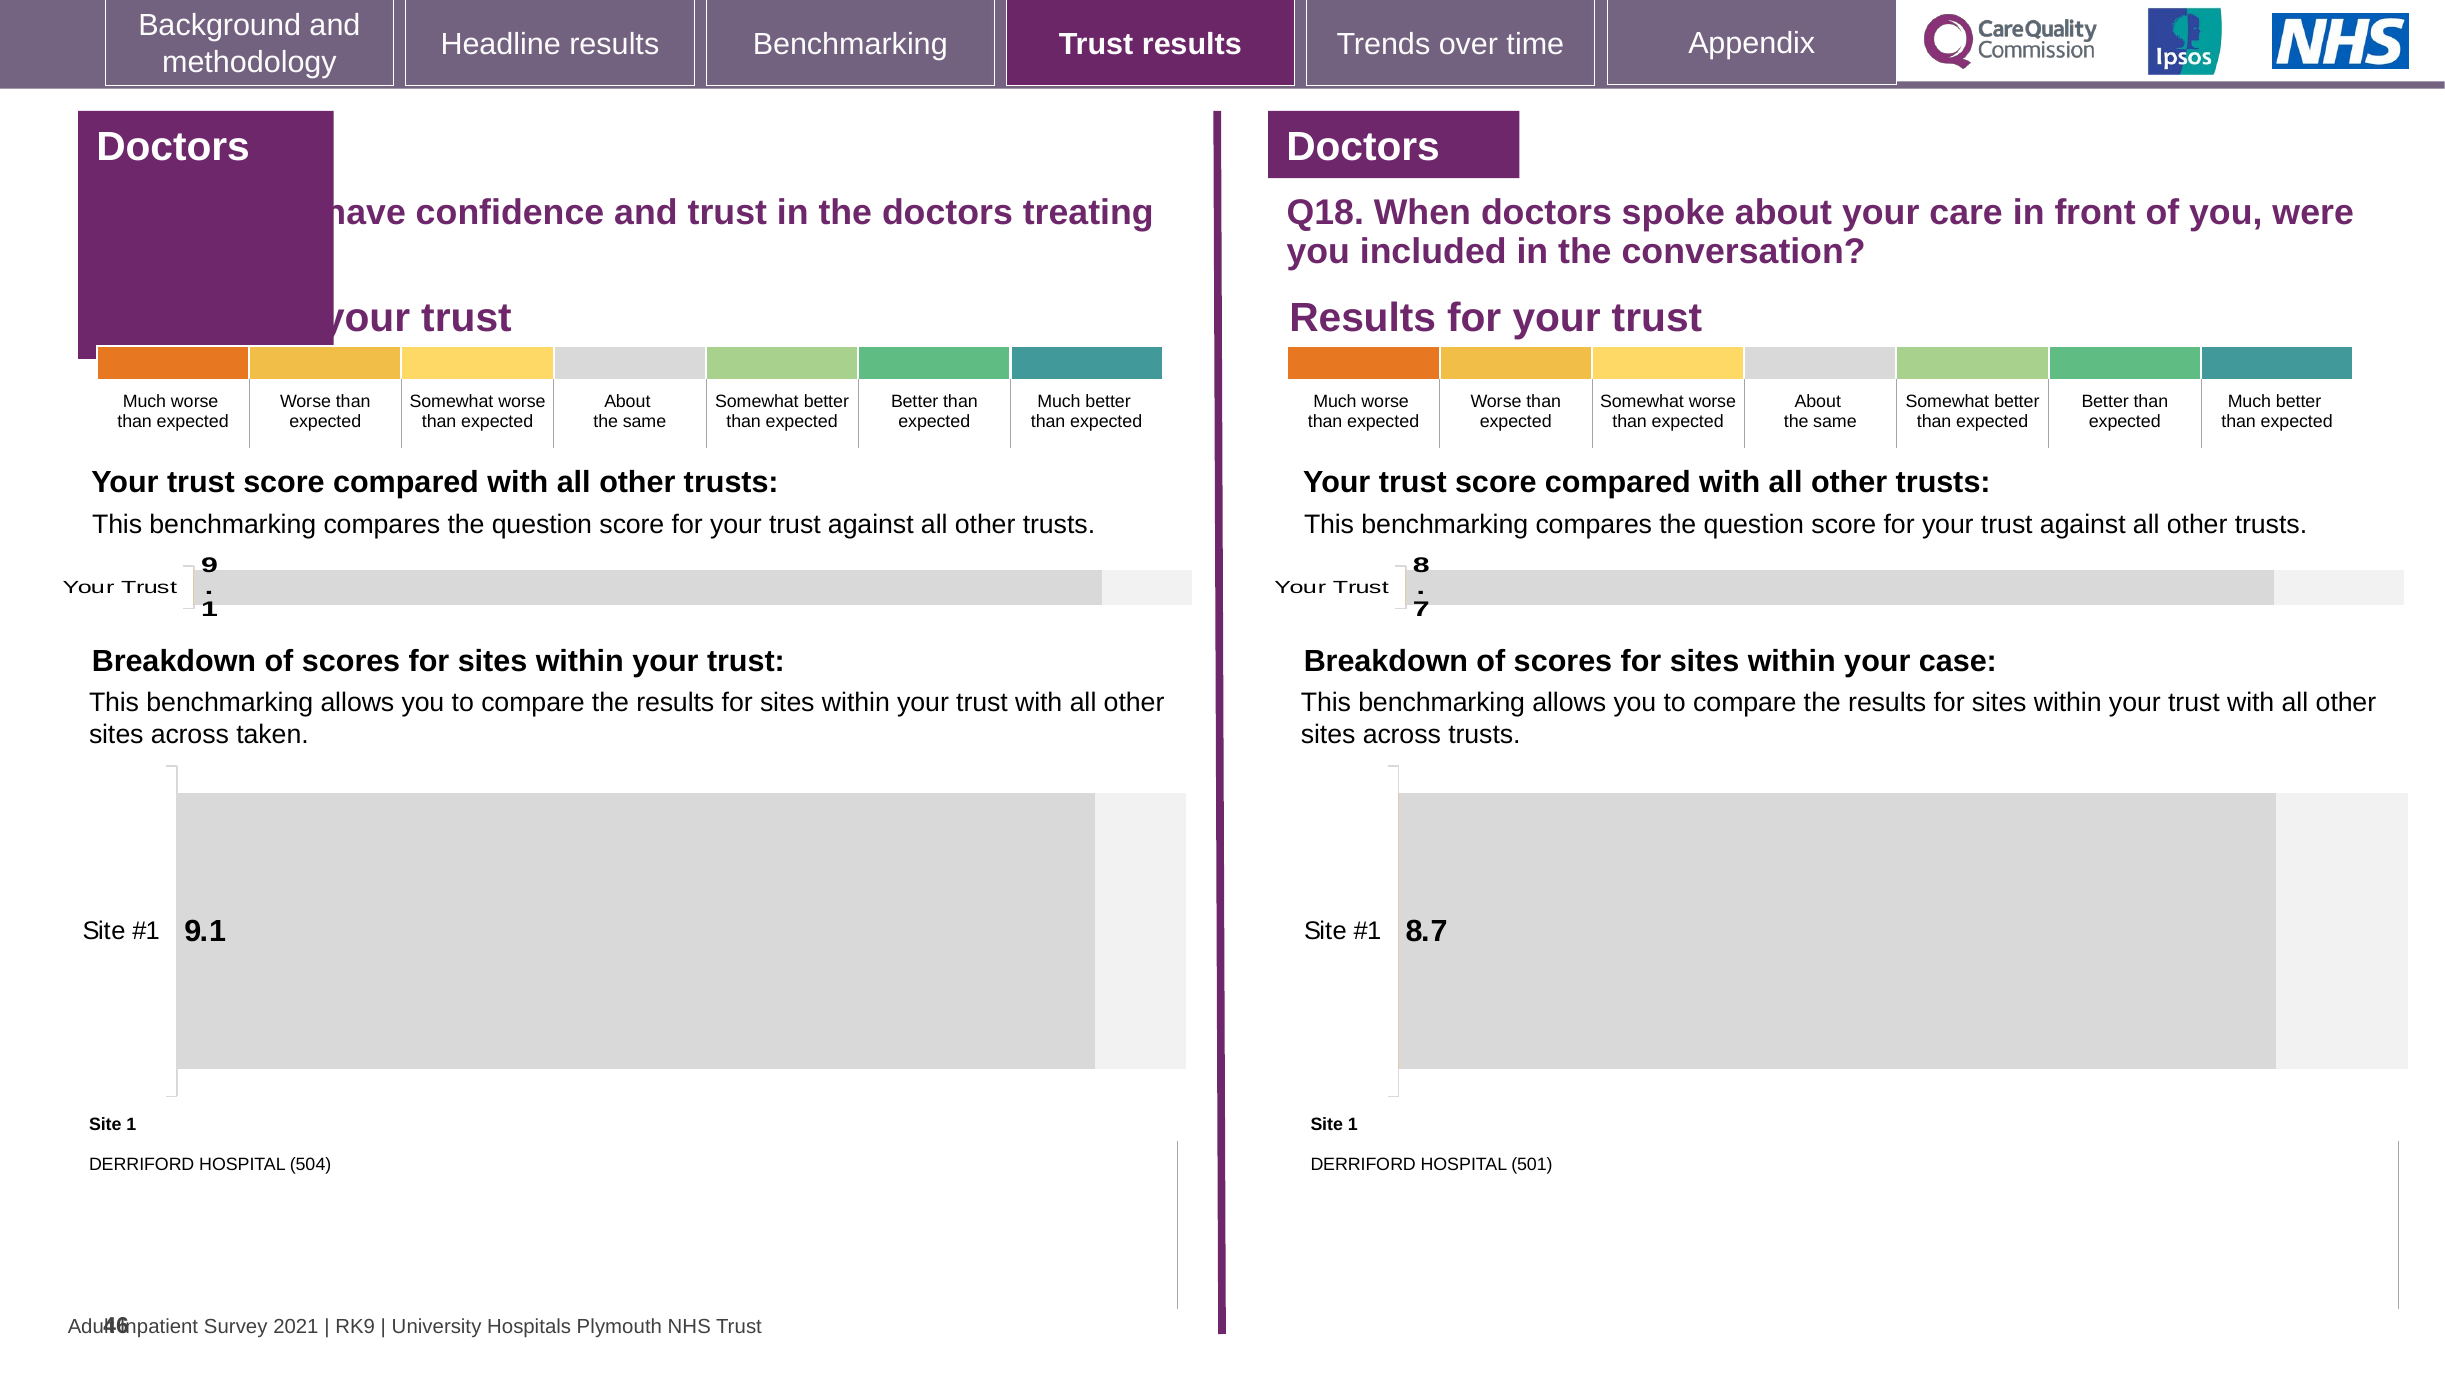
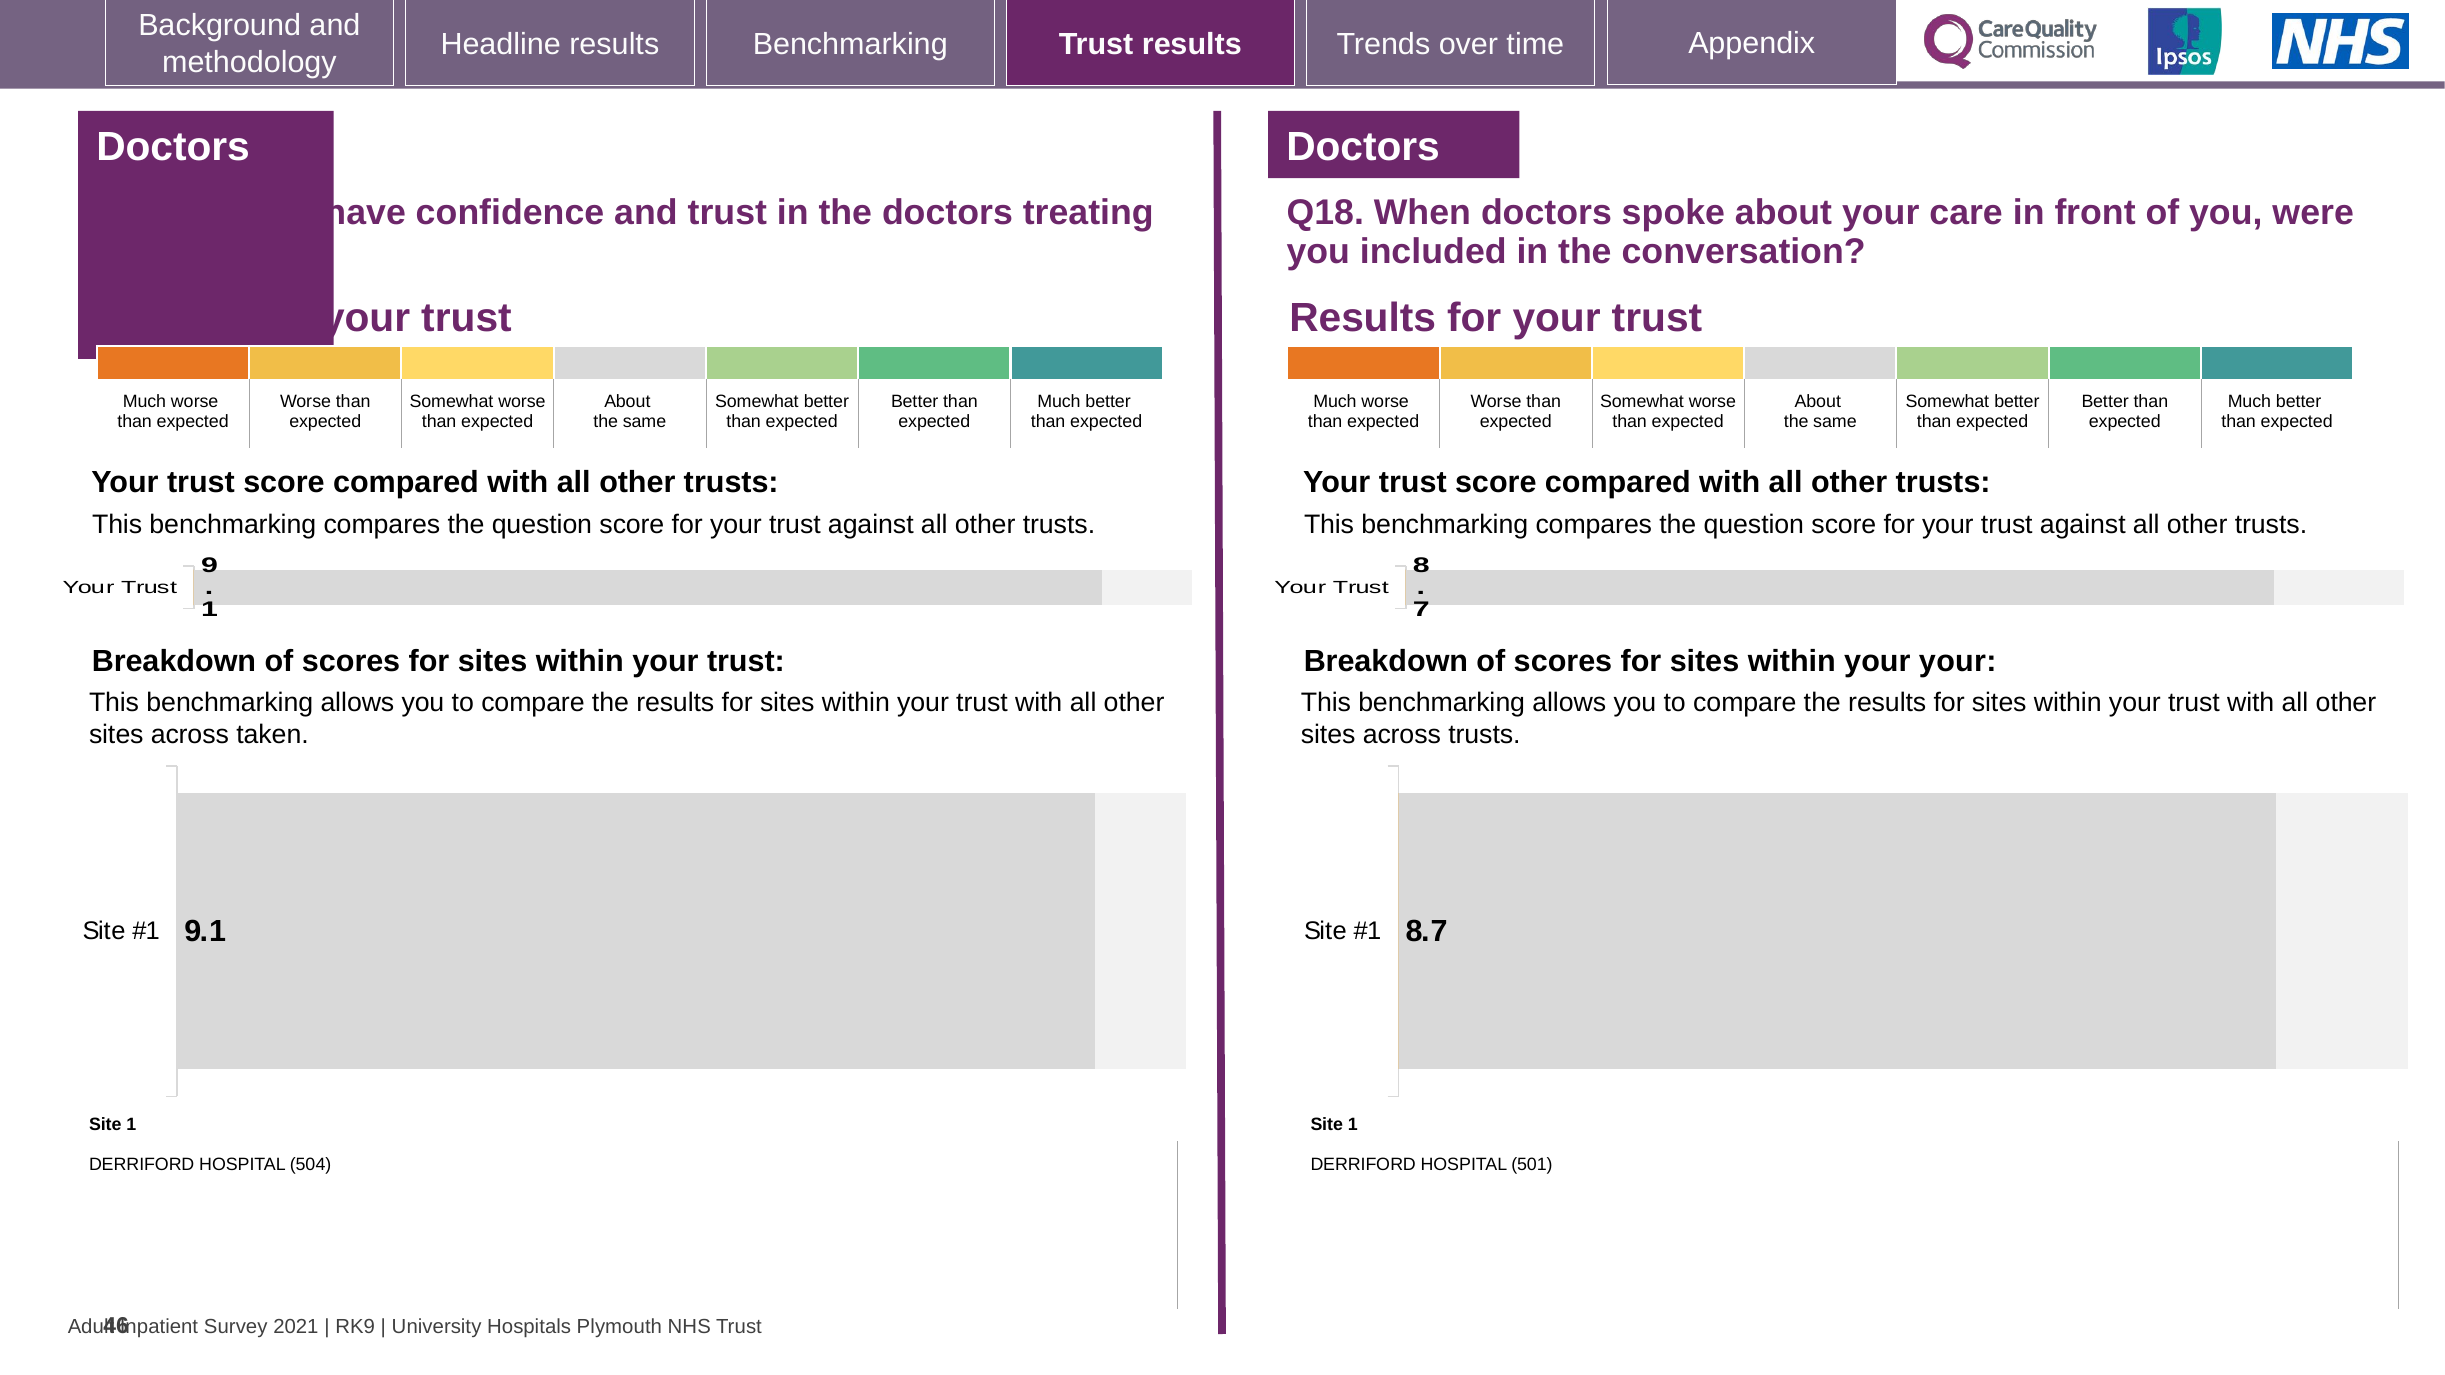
your case: case -> your
